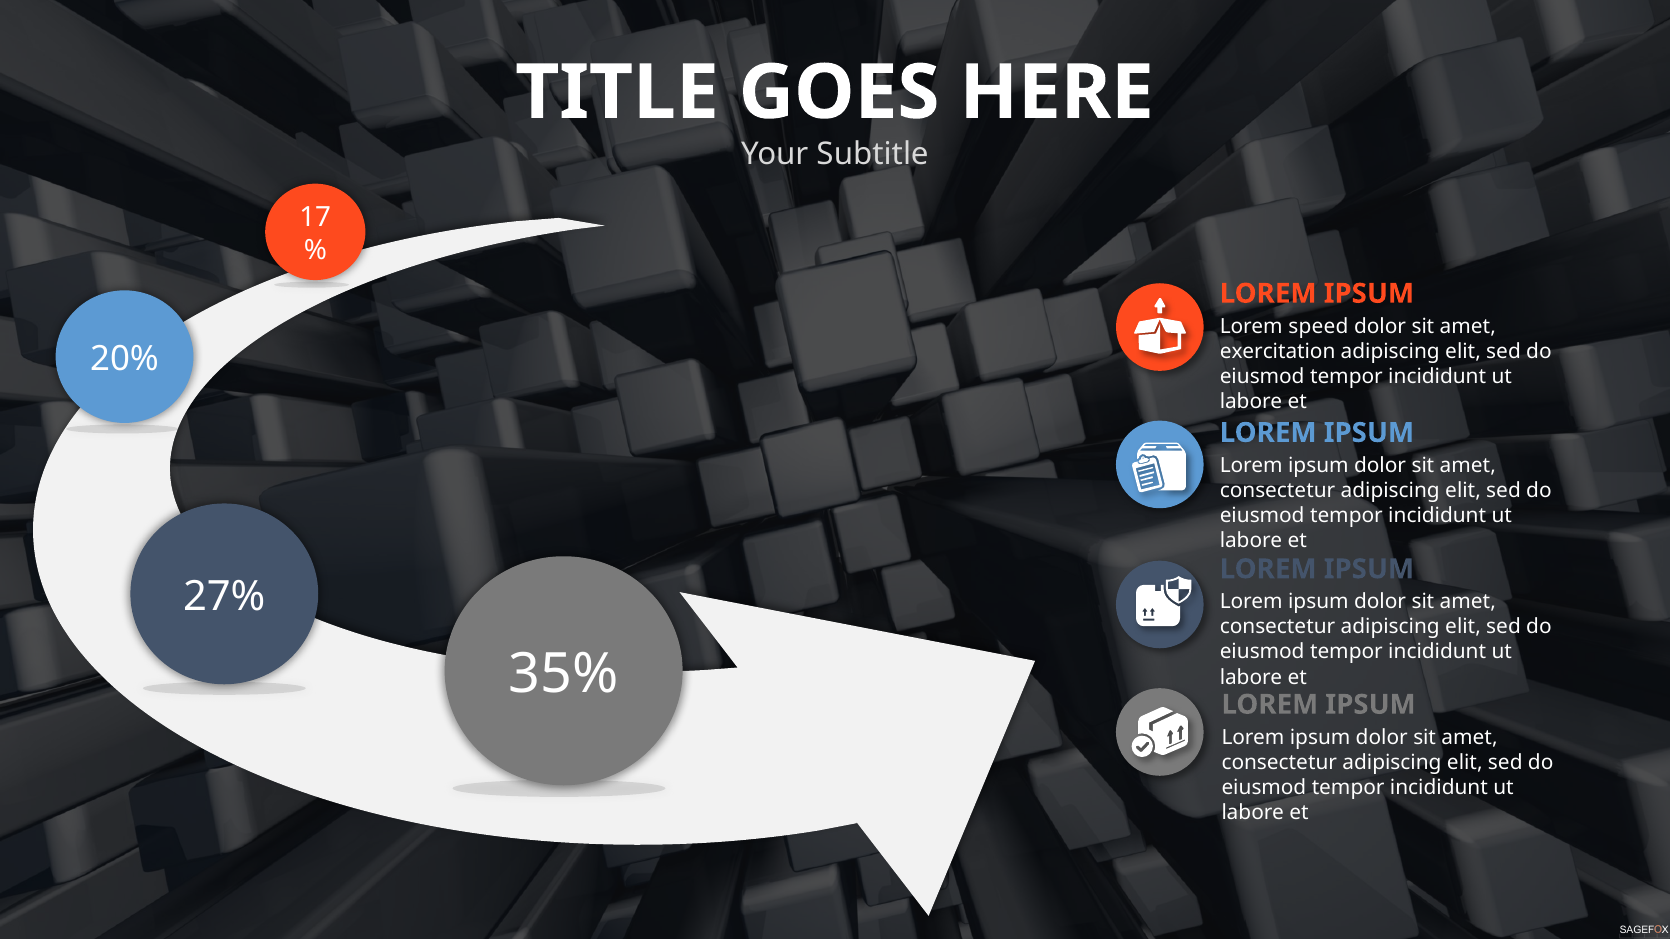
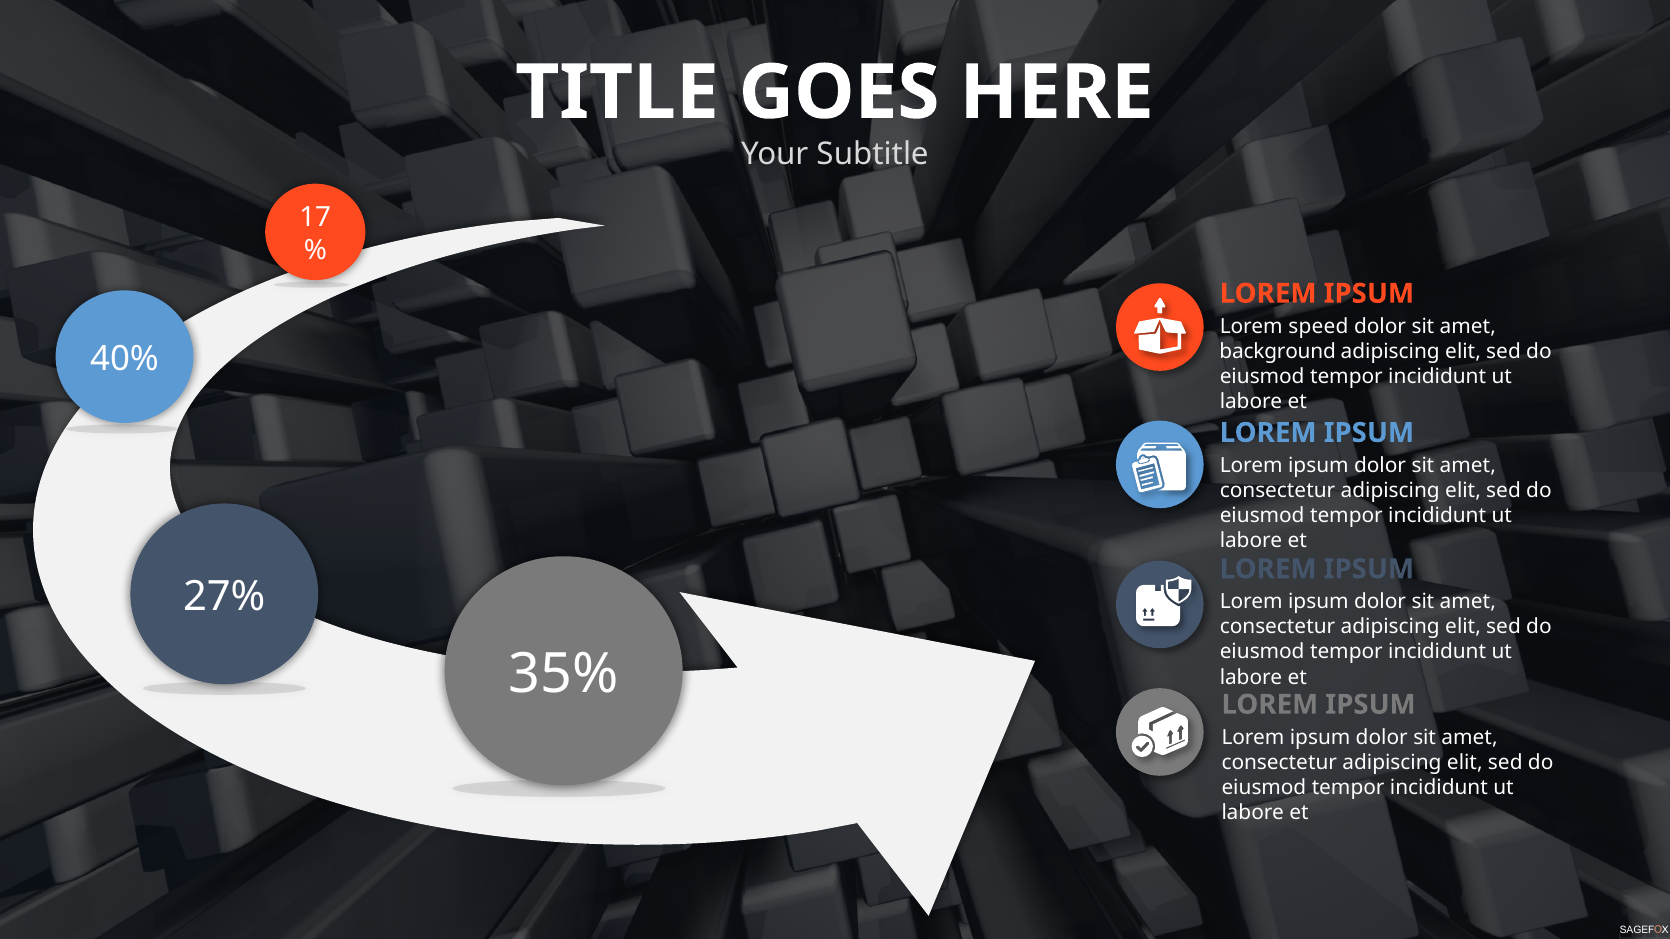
exercitation: exercitation -> background
20%: 20% -> 40%
